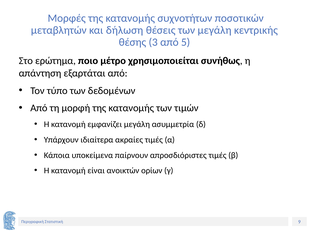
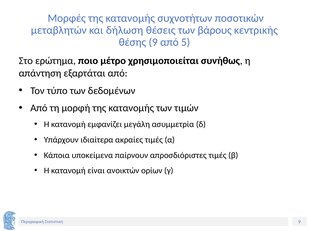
των μεγάλη: μεγάλη -> βάρους
θέσης 3: 3 -> 9
